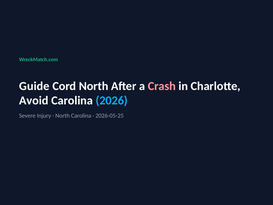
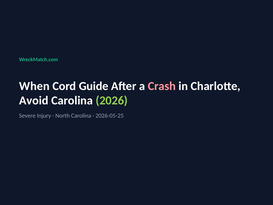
Guide: Guide -> When
Cord North: North -> Guide
2026 colour: light blue -> light green
